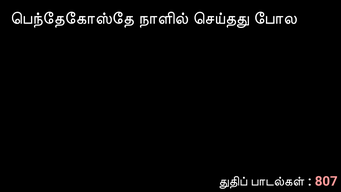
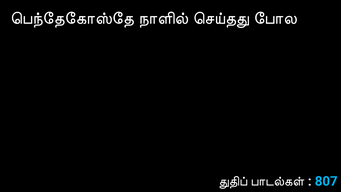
807 colour: pink -> light blue
